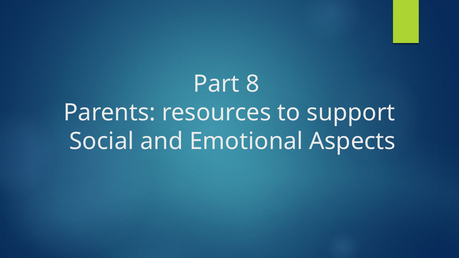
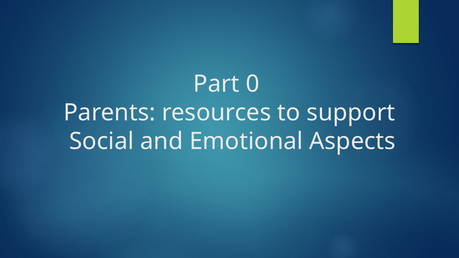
8: 8 -> 0
